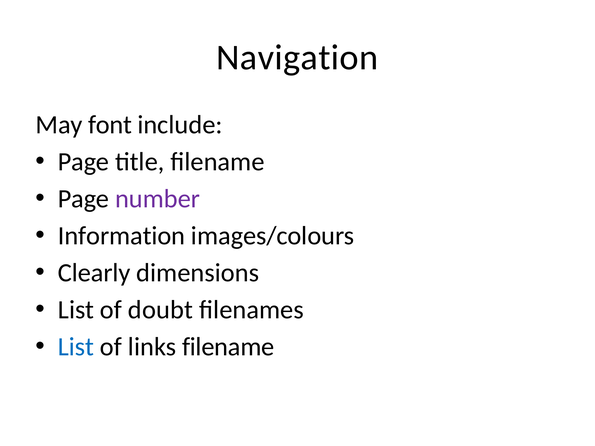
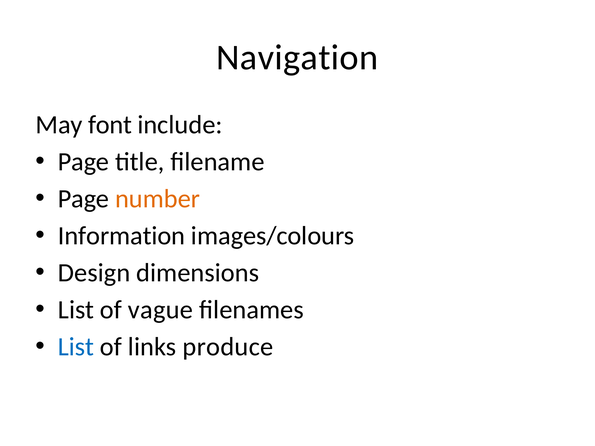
number colour: purple -> orange
Clearly: Clearly -> Design
doubt: doubt -> vague
links filename: filename -> produce
